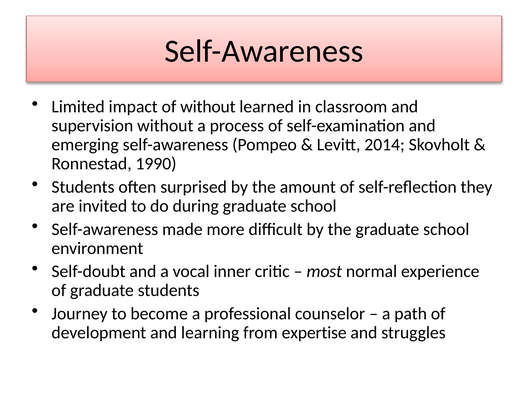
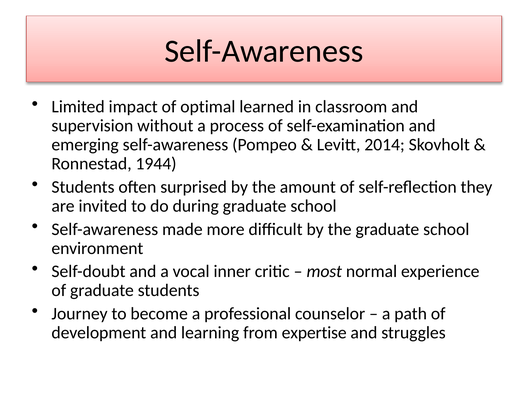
of without: without -> optimal
1990: 1990 -> 1944
